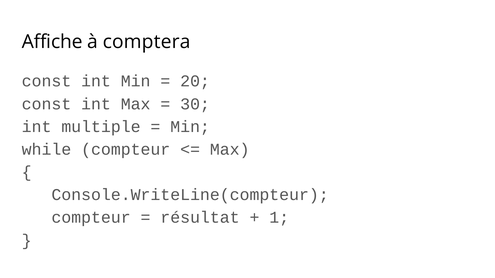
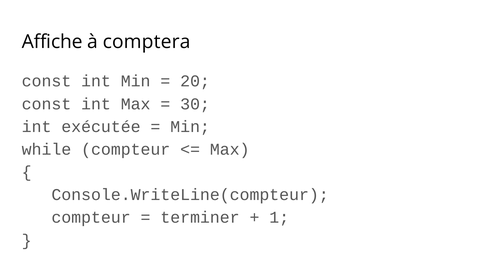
multiple: multiple -> exécutée
résultat: résultat -> terminer
